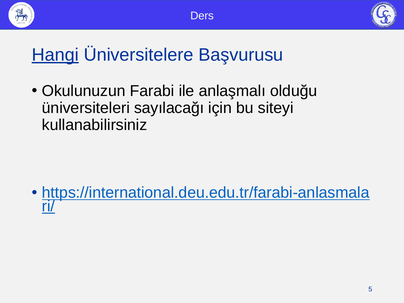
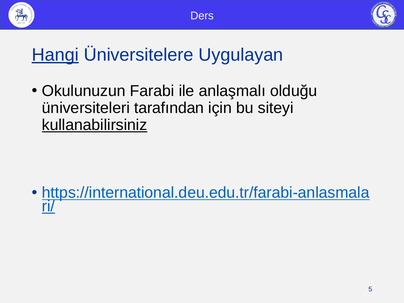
Başvurusu: Başvurusu -> Uygulayan
sayılacağı: sayılacağı -> tarafından
kullanabilirsiniz underline: none -> present
